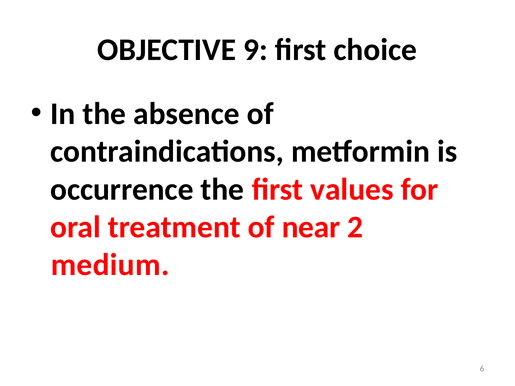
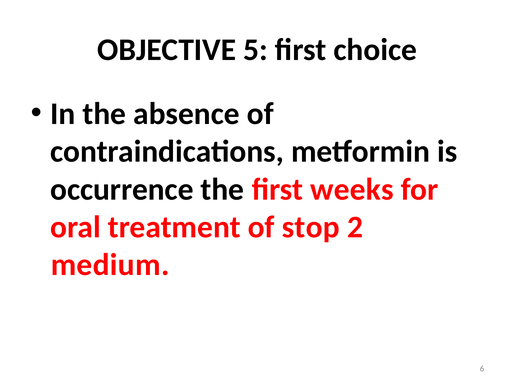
9: 9 -> 5
values: values -> weeks
near: near -> stop
